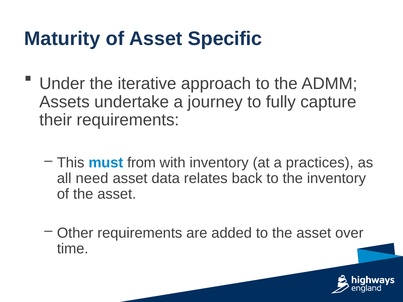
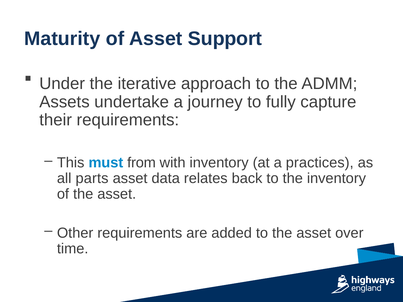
Specific: Specific -> Support
need: need -> parts
